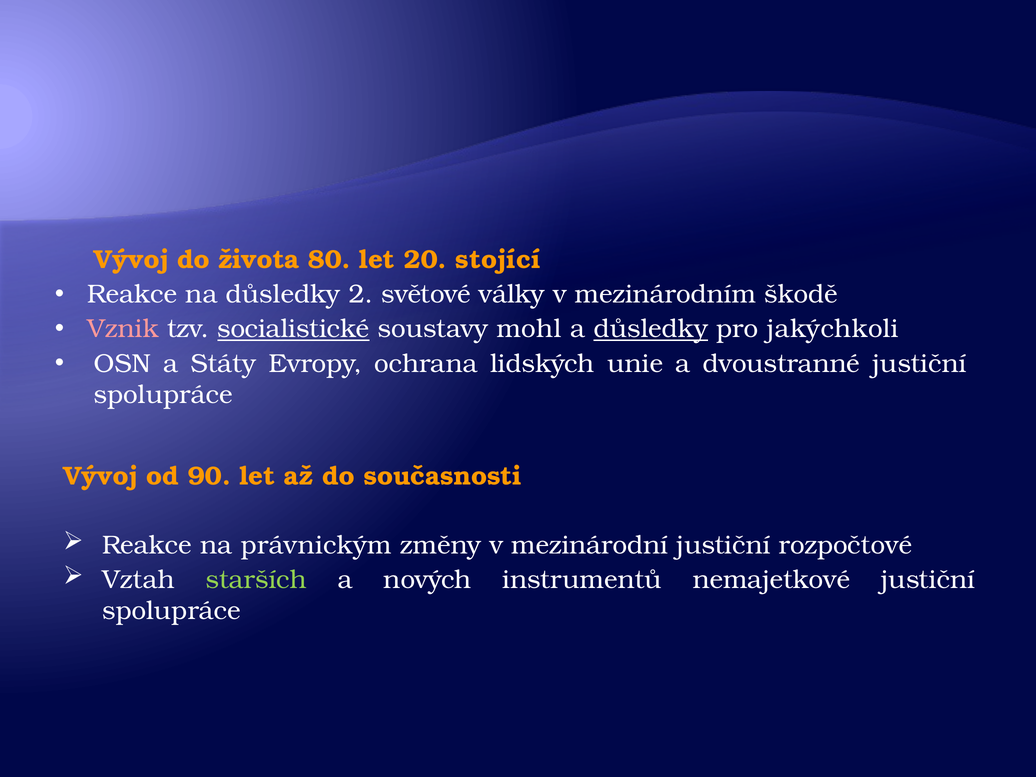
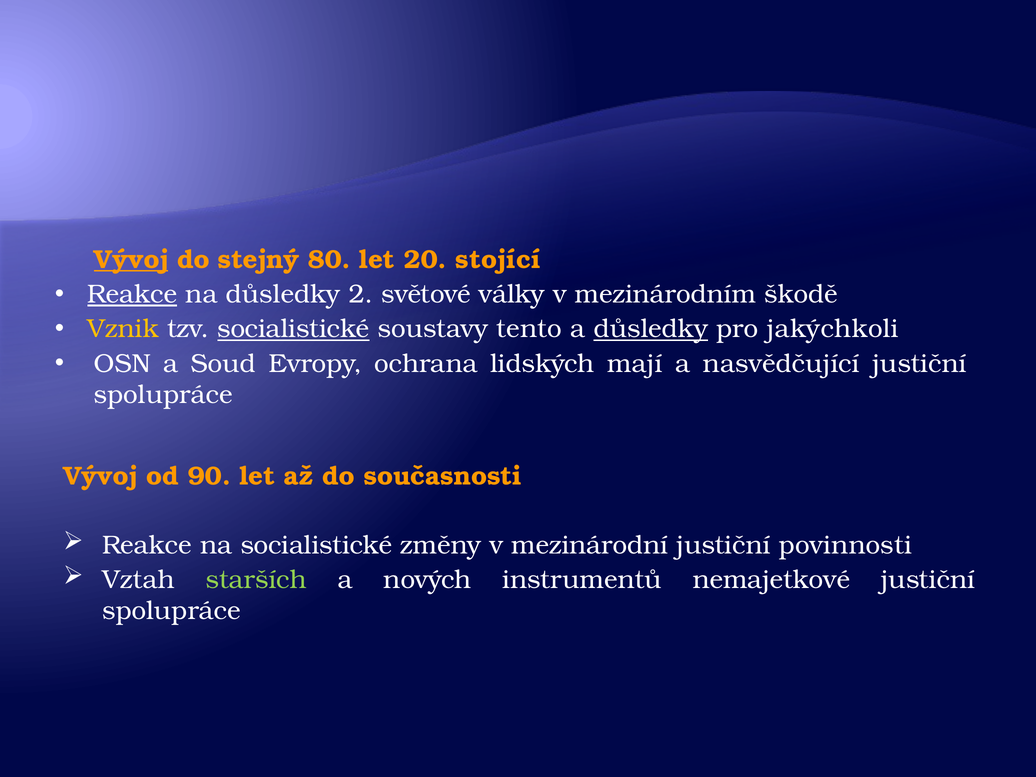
Vývoj at (131, 260) underline: none -> present
života: života -> stejný
Reakce at (132, 294) underline: none -> present
Vznik colour: pink -> yellow
mohl: mohl -> tento
Státy: Státy -> Soud
unie: unie -> mají
dvoustranné: dvoustranné -> nasvědčující
na právnickým: právnickým -> socialistické
rozpočtové: rozpočtové -> povinnosti
